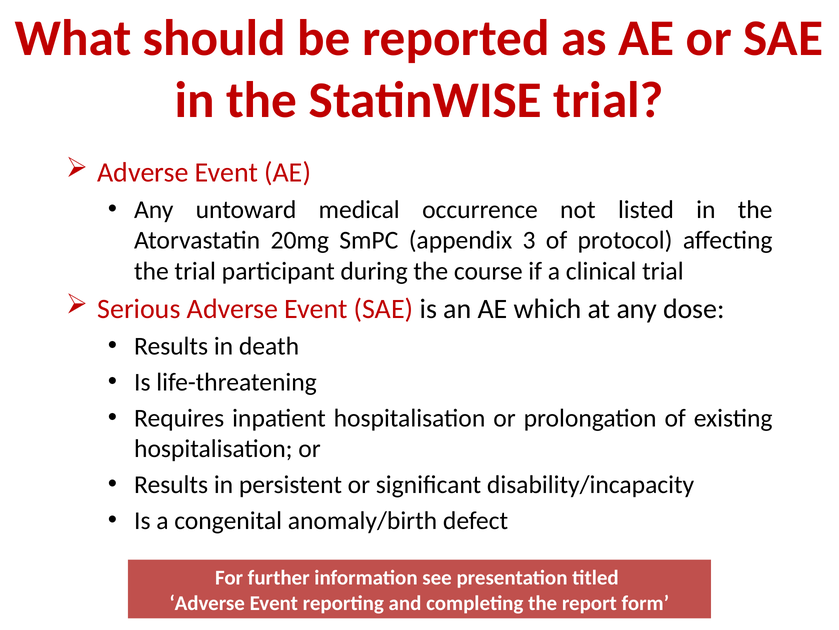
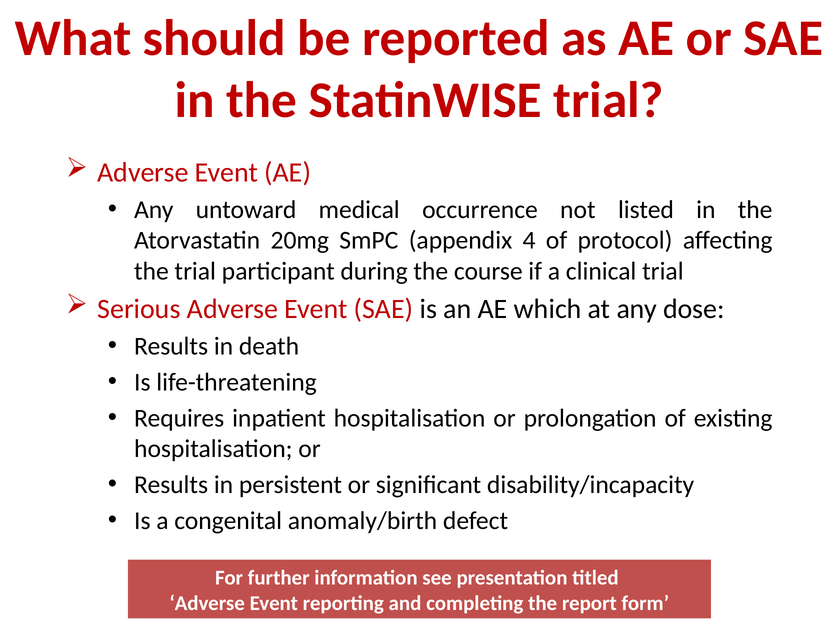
3: 3 -> 4
